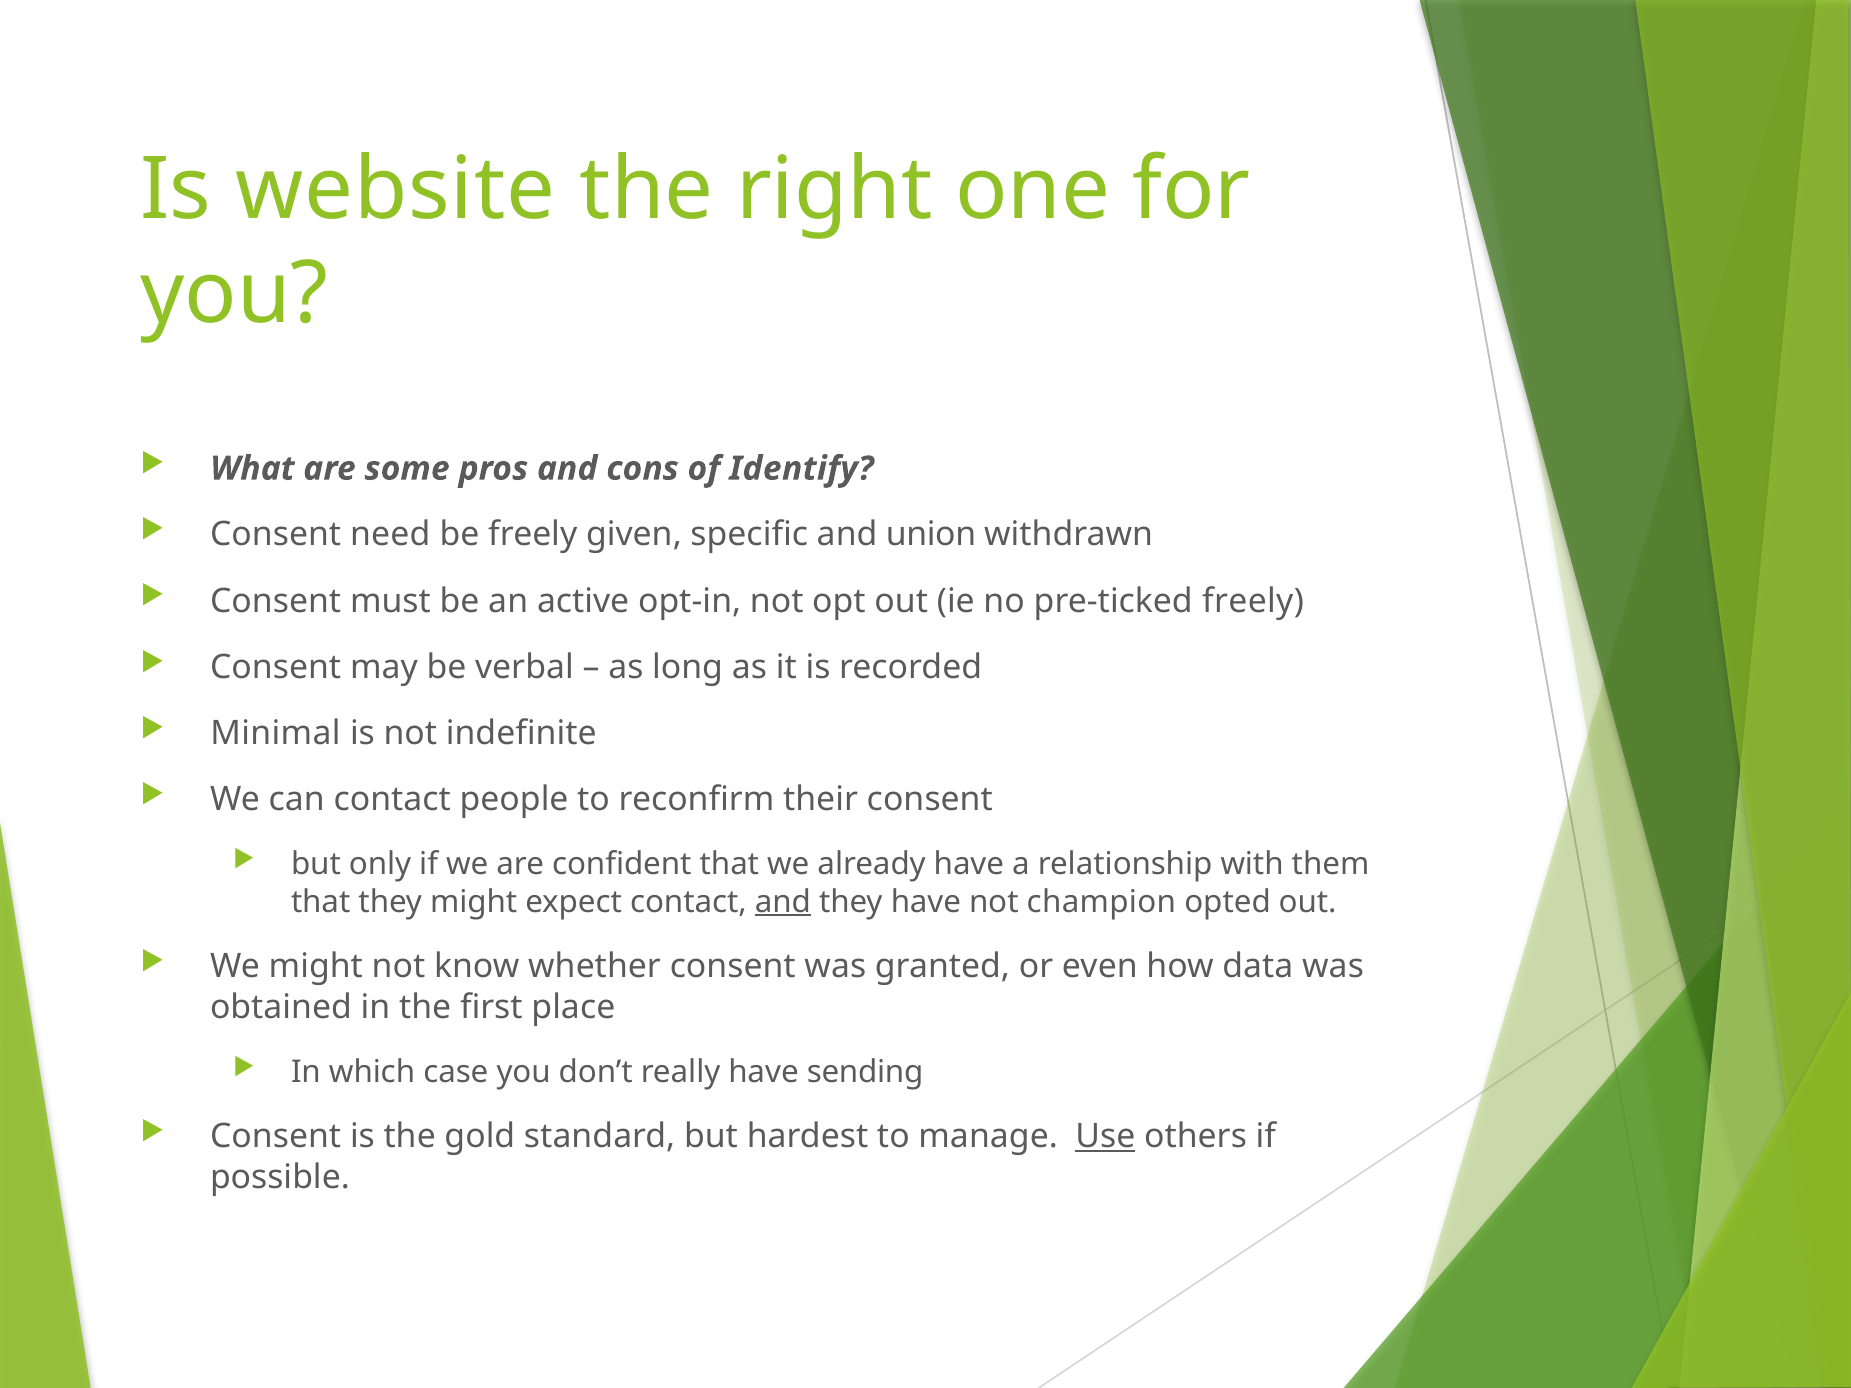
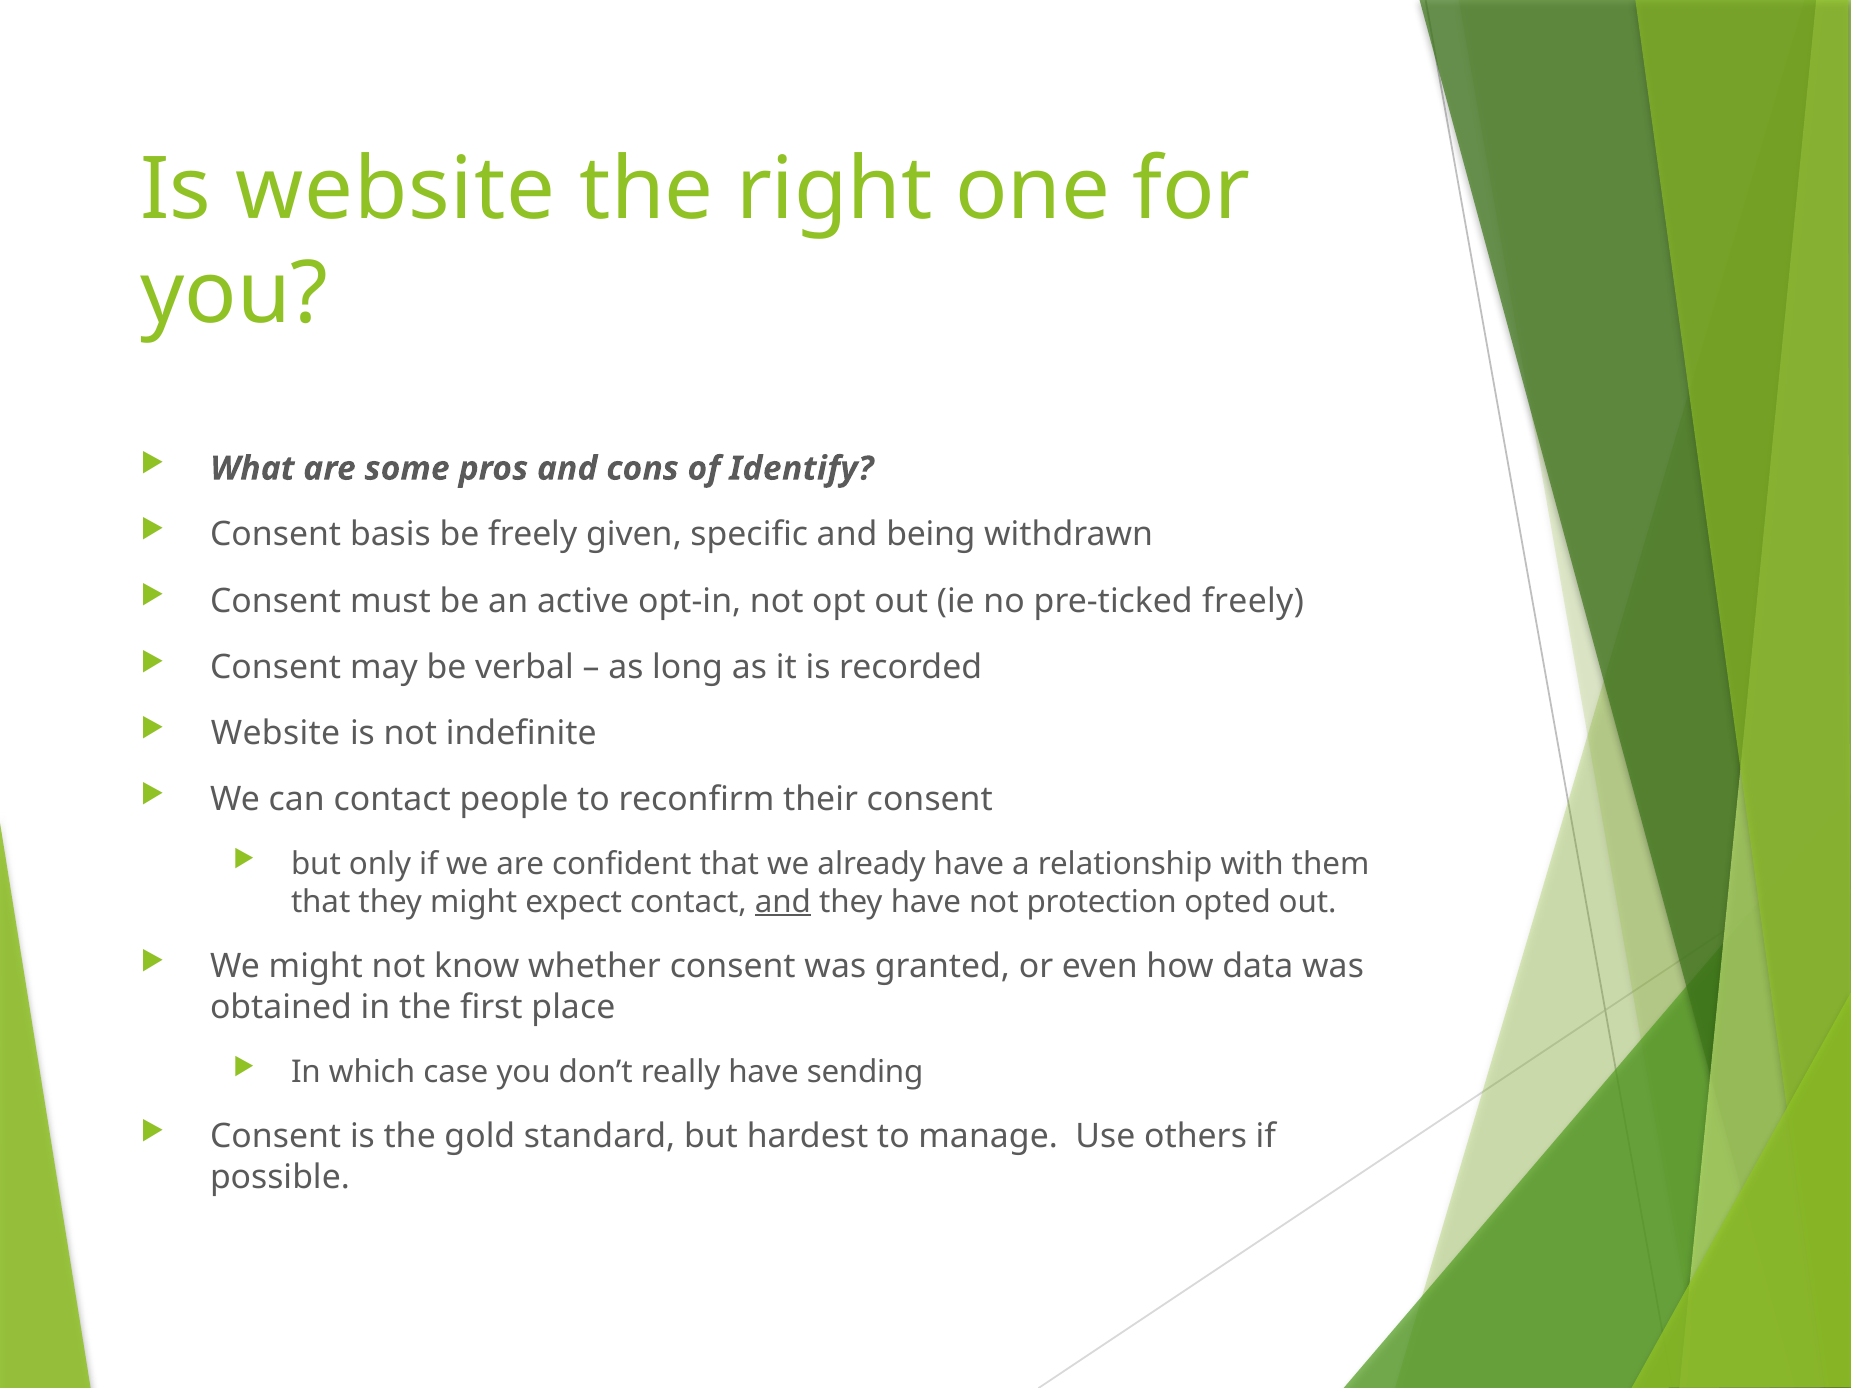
need: need -> basis
union: union -> being
Minimal at (275, 733): Minimal -> Website
champion: champion -> protection
Use underline: present -> none
